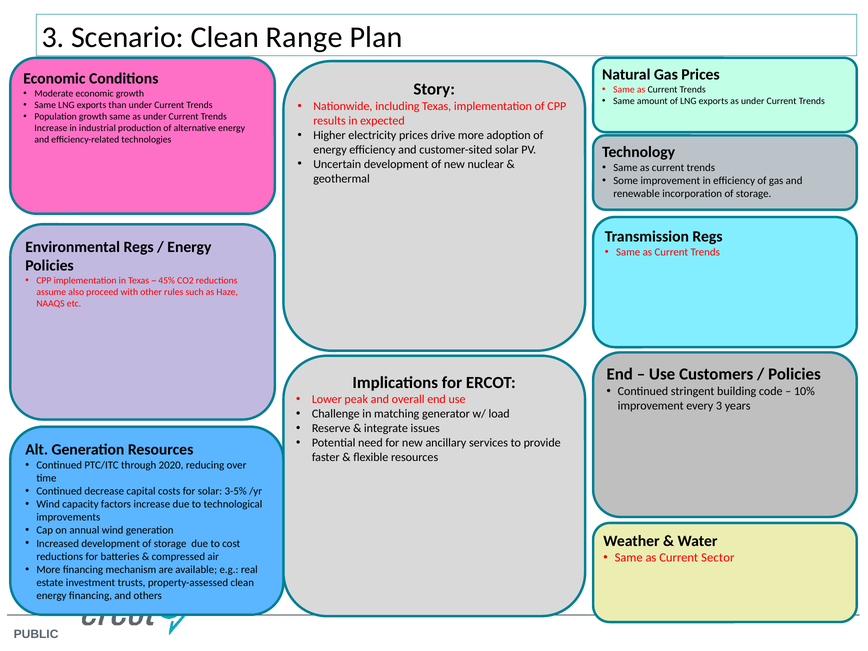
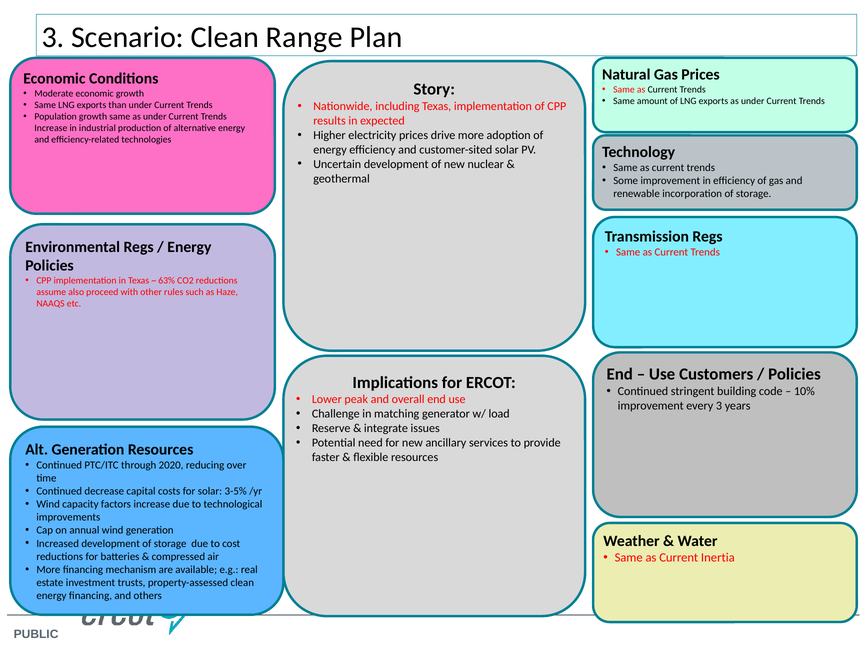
45%: 45% -> 63%
Sector: Sector -> Inertia
